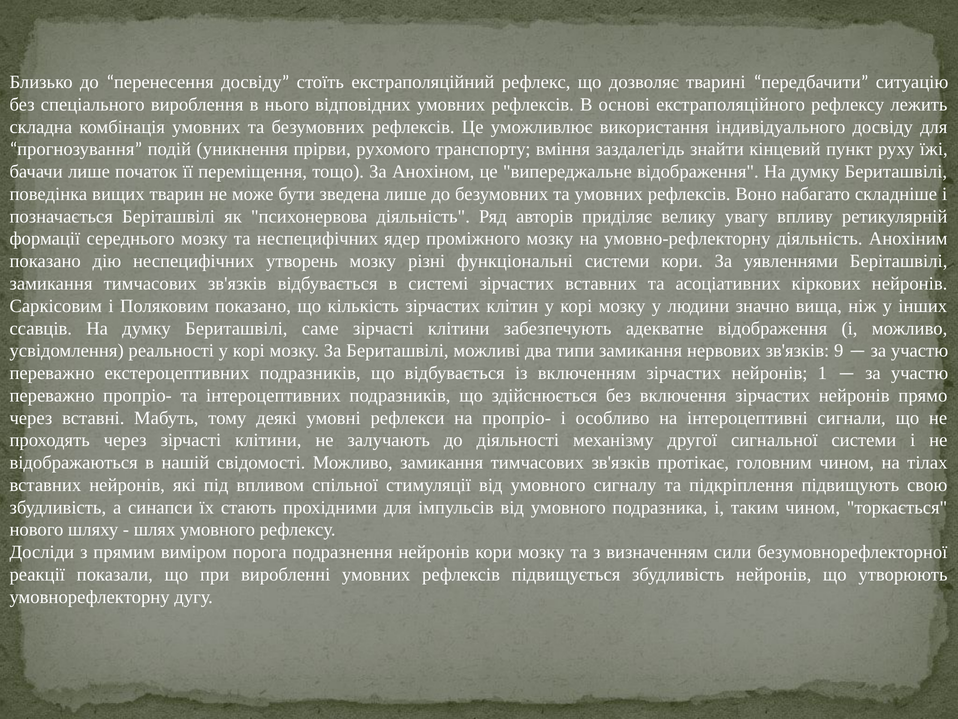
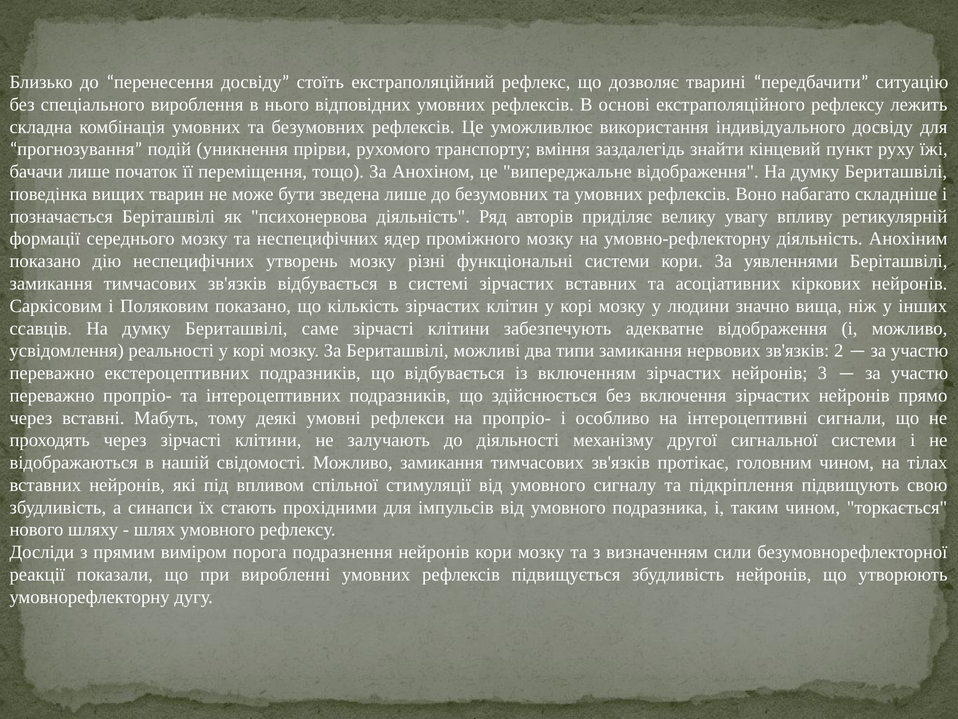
9: 9 -> 2
1: 1 -> 3
